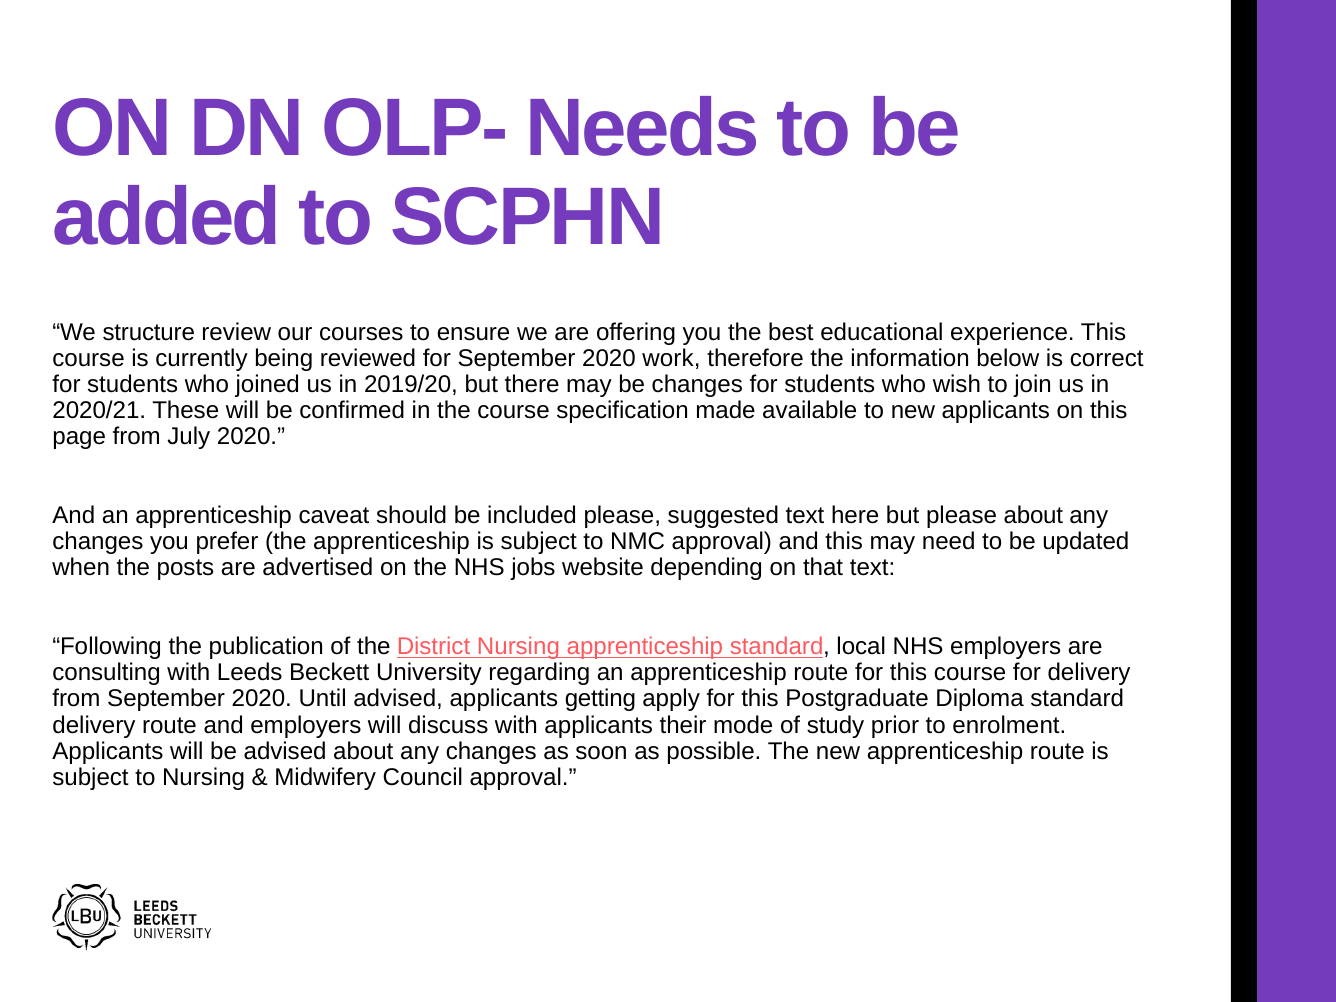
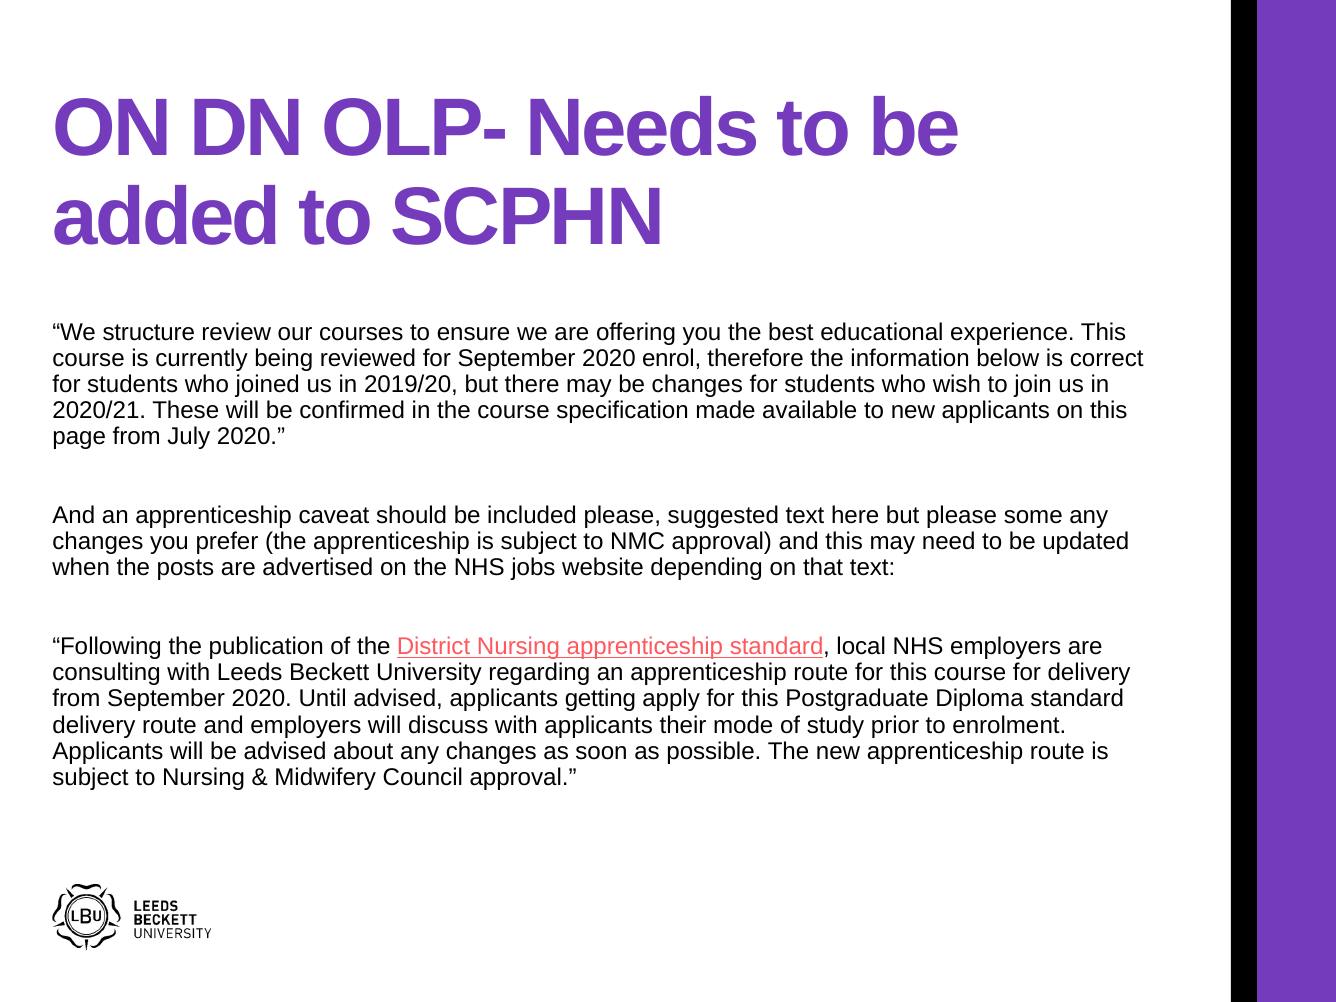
work: work -> enrol
please about: about -> some
